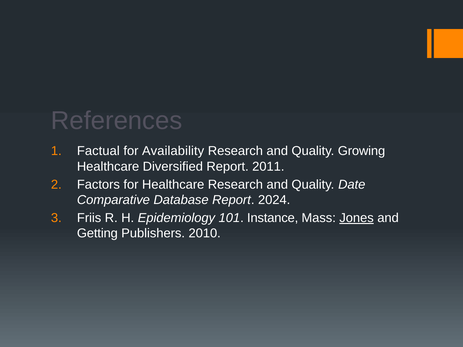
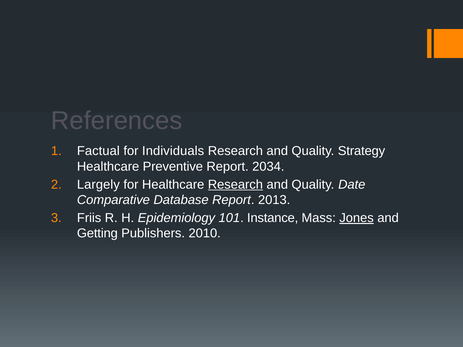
Availability: Availability -> Individuals
Growing: Growing -> Strategy
Diversified: Diversified -> Preventive
2011: 2011 -> 2034
Factors: Factors -> Largely
Research at (235, 185) underline: none -> present
2024: 2024 -> 2013
